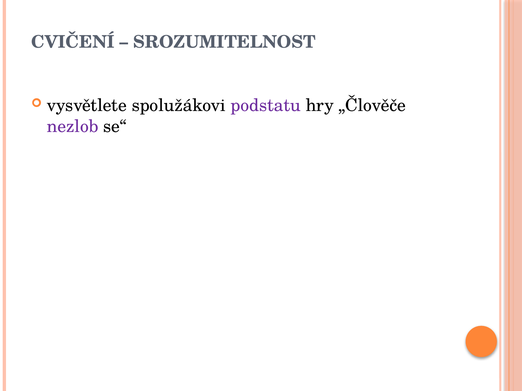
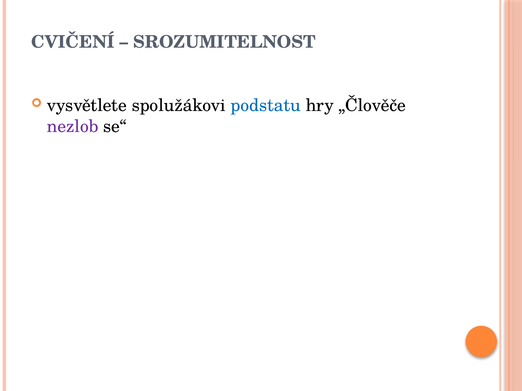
podstatu colour: purple -> blue
